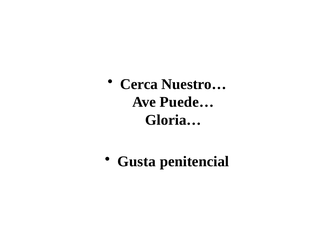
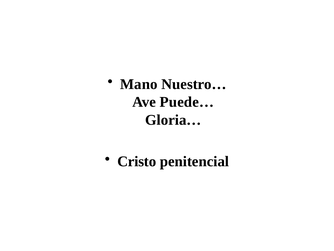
Cerca: Cerca -> Mano
Gusta: Gusta -> Cristo
